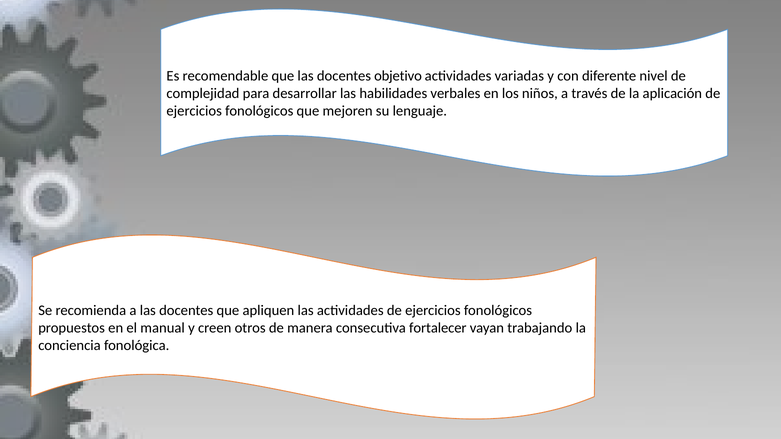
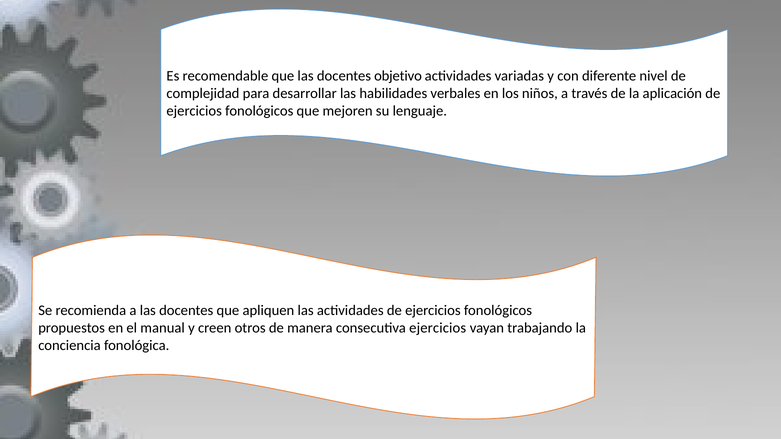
consecutiva fortalecer: fortalecer -> ejercicios
